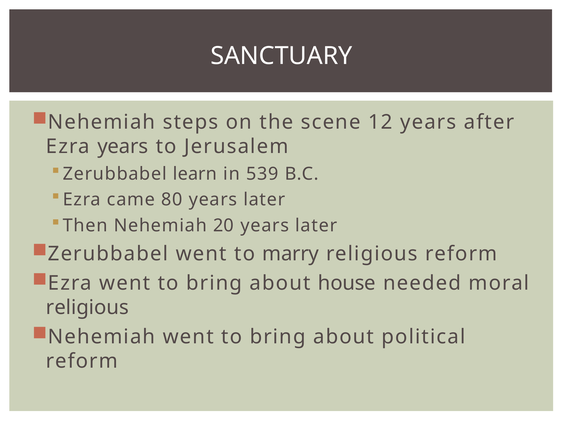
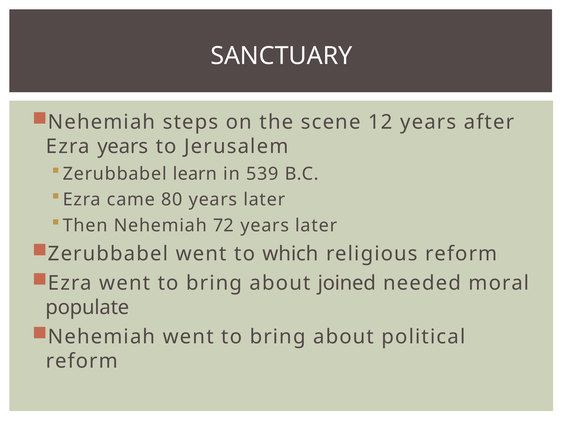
20: 20 -> 72
marry: marry -> which
house: house -> joined
religious at (87, 308): religious -> populate
